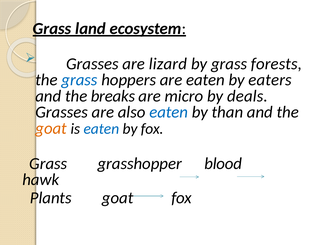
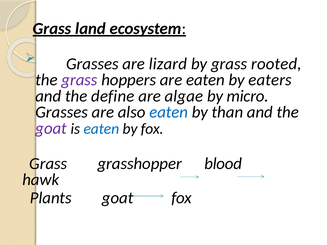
forests: forests -> rooted
grass at (79, 80) colour: blue -> purple
breaks: breaks -> define
micro: micro -> algae
deals: deals -> micro
goat at (51, 128) colour: orange -> purple
